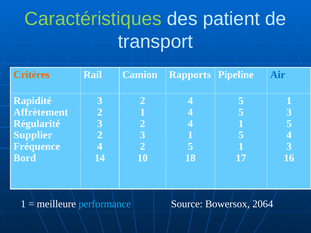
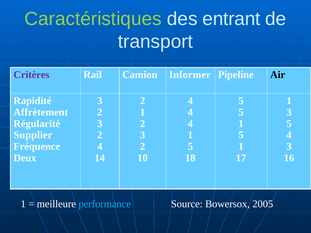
patient: patient -> entrant
Critères colour: orange -> purple
Rapports: Rapports -> Informer
Air colour: blue -> black
Bord: Bord -> Deux
2064: 2064 -> 2005
